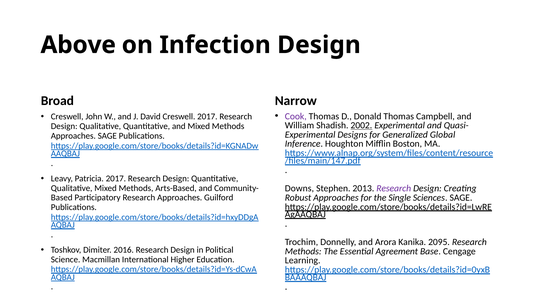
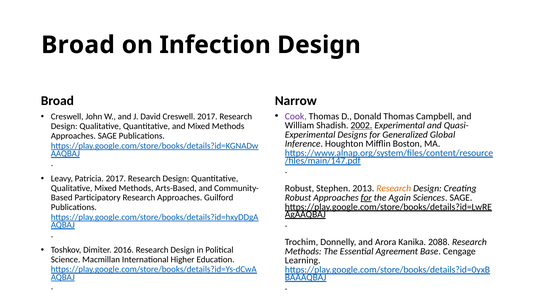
Above at (78, 45): Above -> Broad
Downs at (299, 188): Downs -> Robust
Research at (394, 188) colour: purple -> orange
for at (366, 198) underline: none -> present
Single: Single -> Again
2095: 2095 -> 2088
